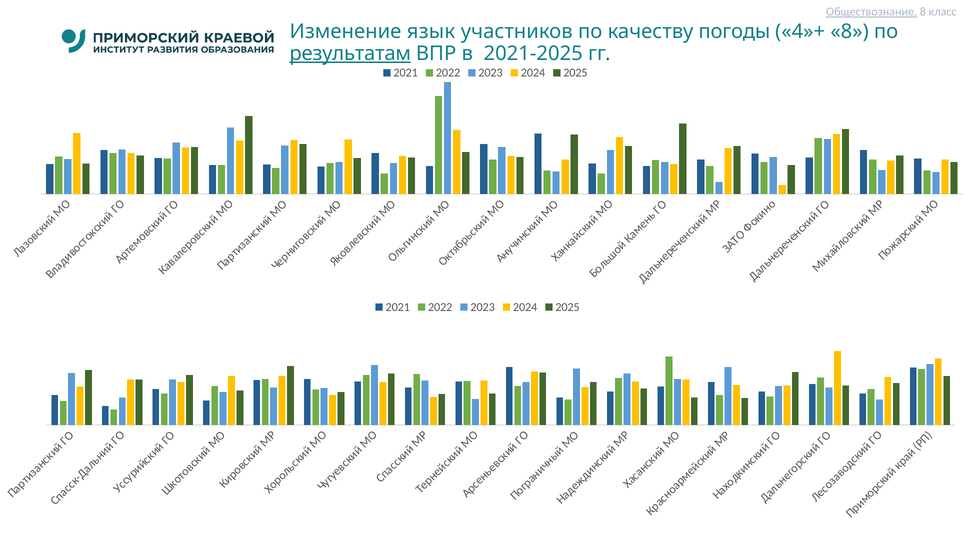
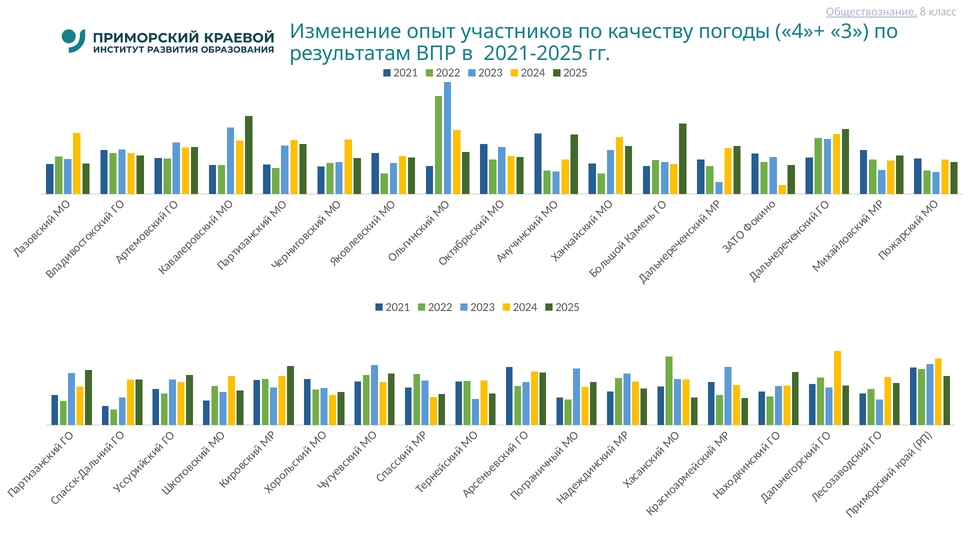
язык: язык -> опыт
4»+ 8: 8 -> 3
результатам underline: present -> none
